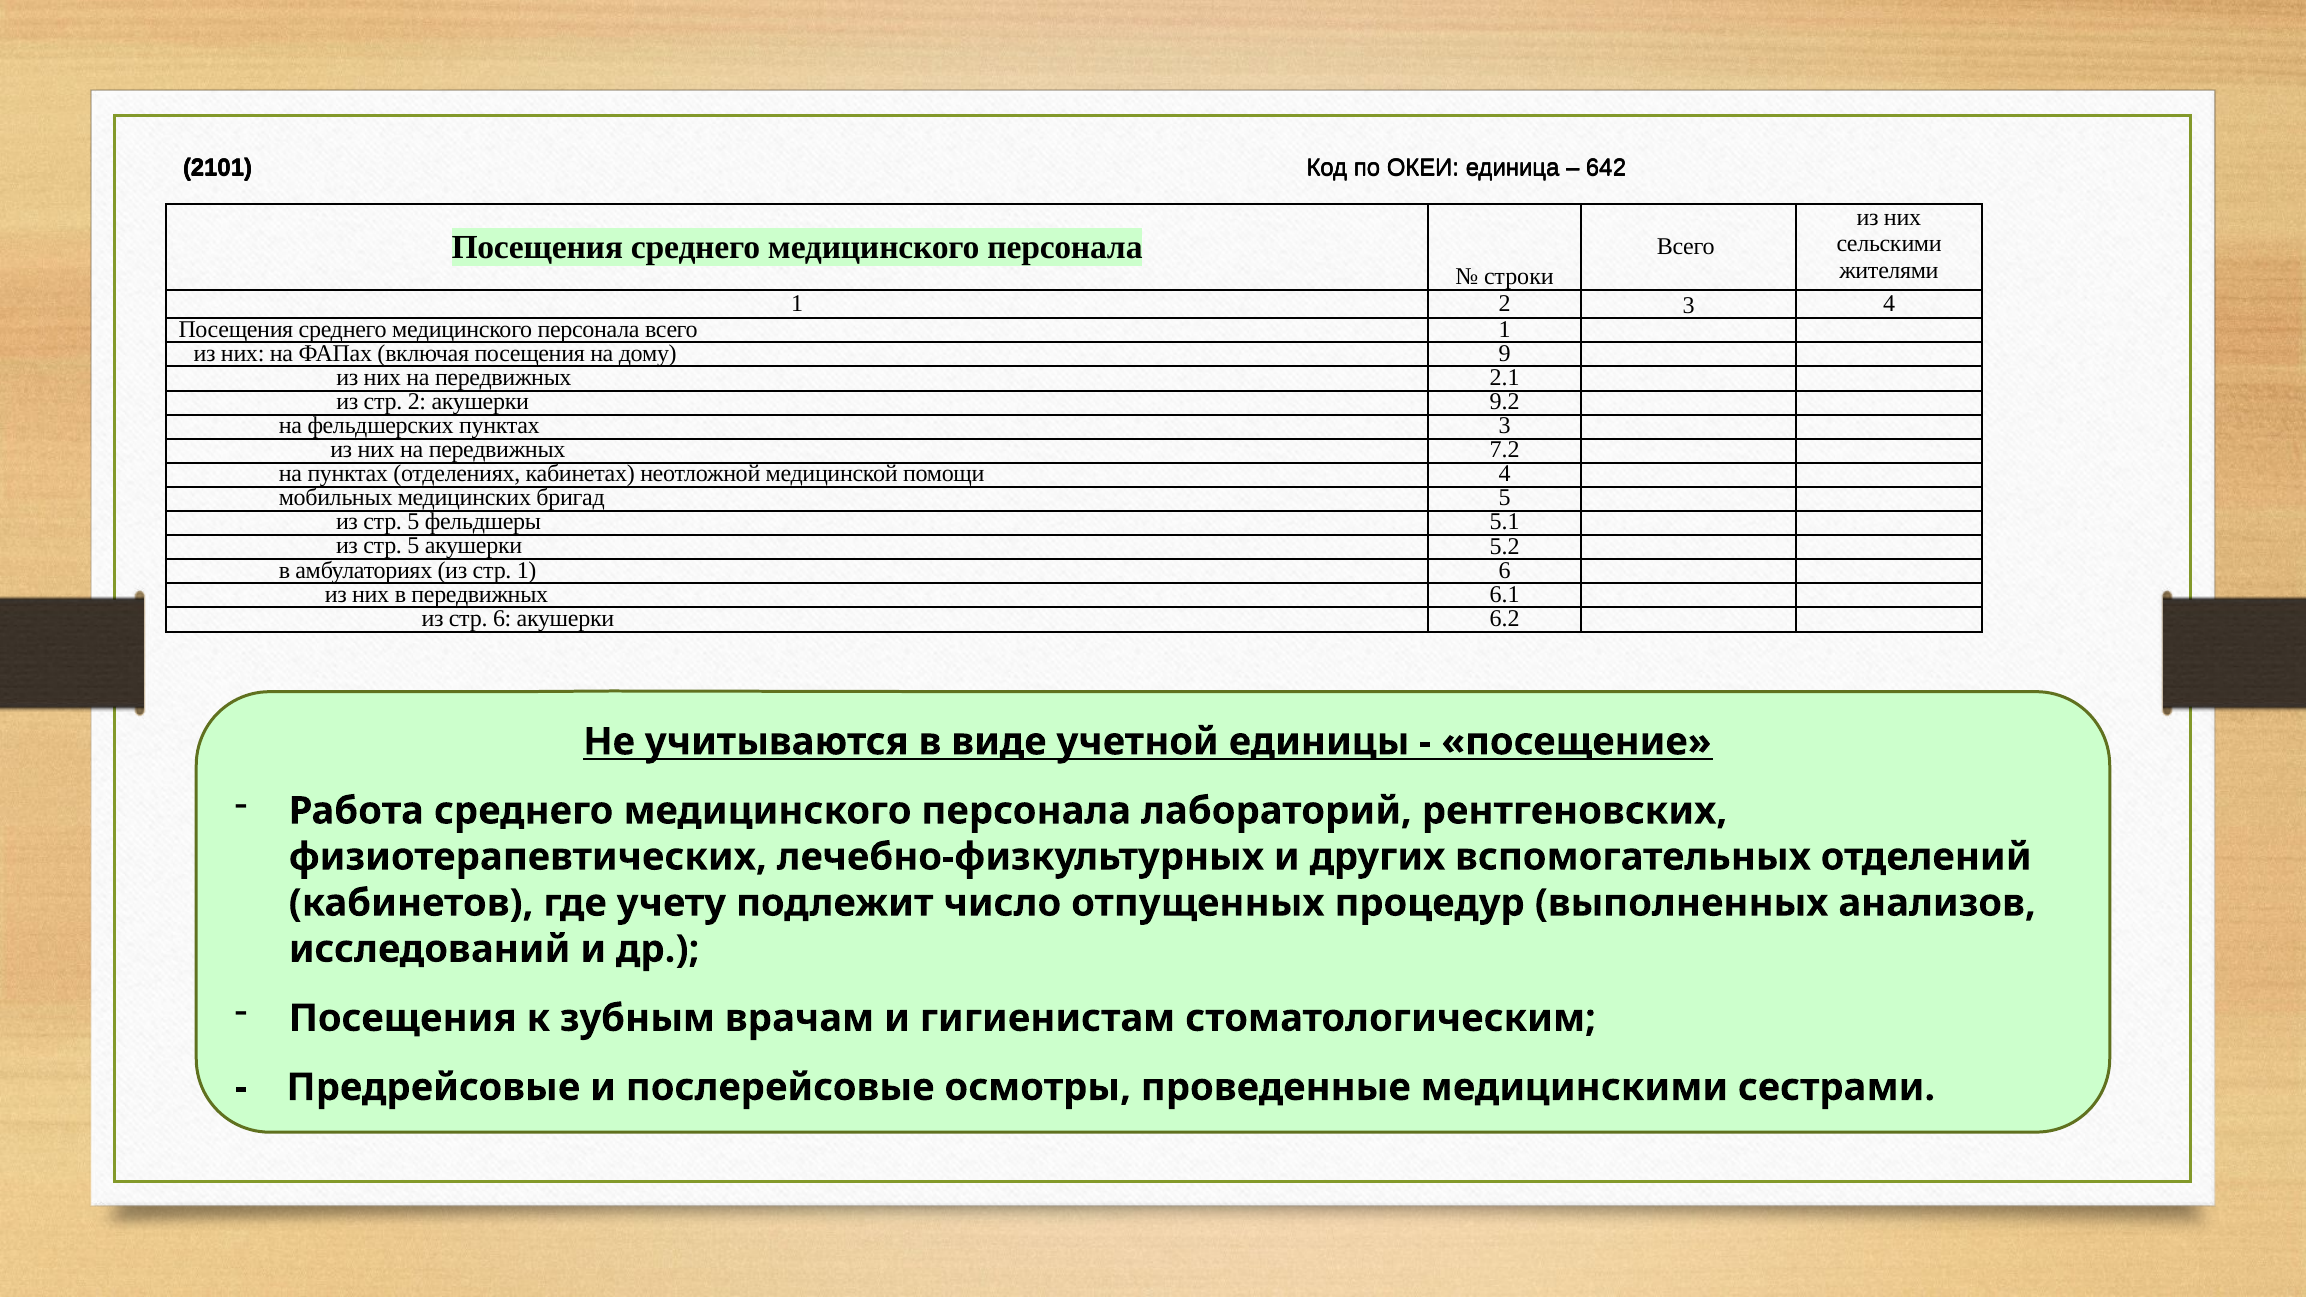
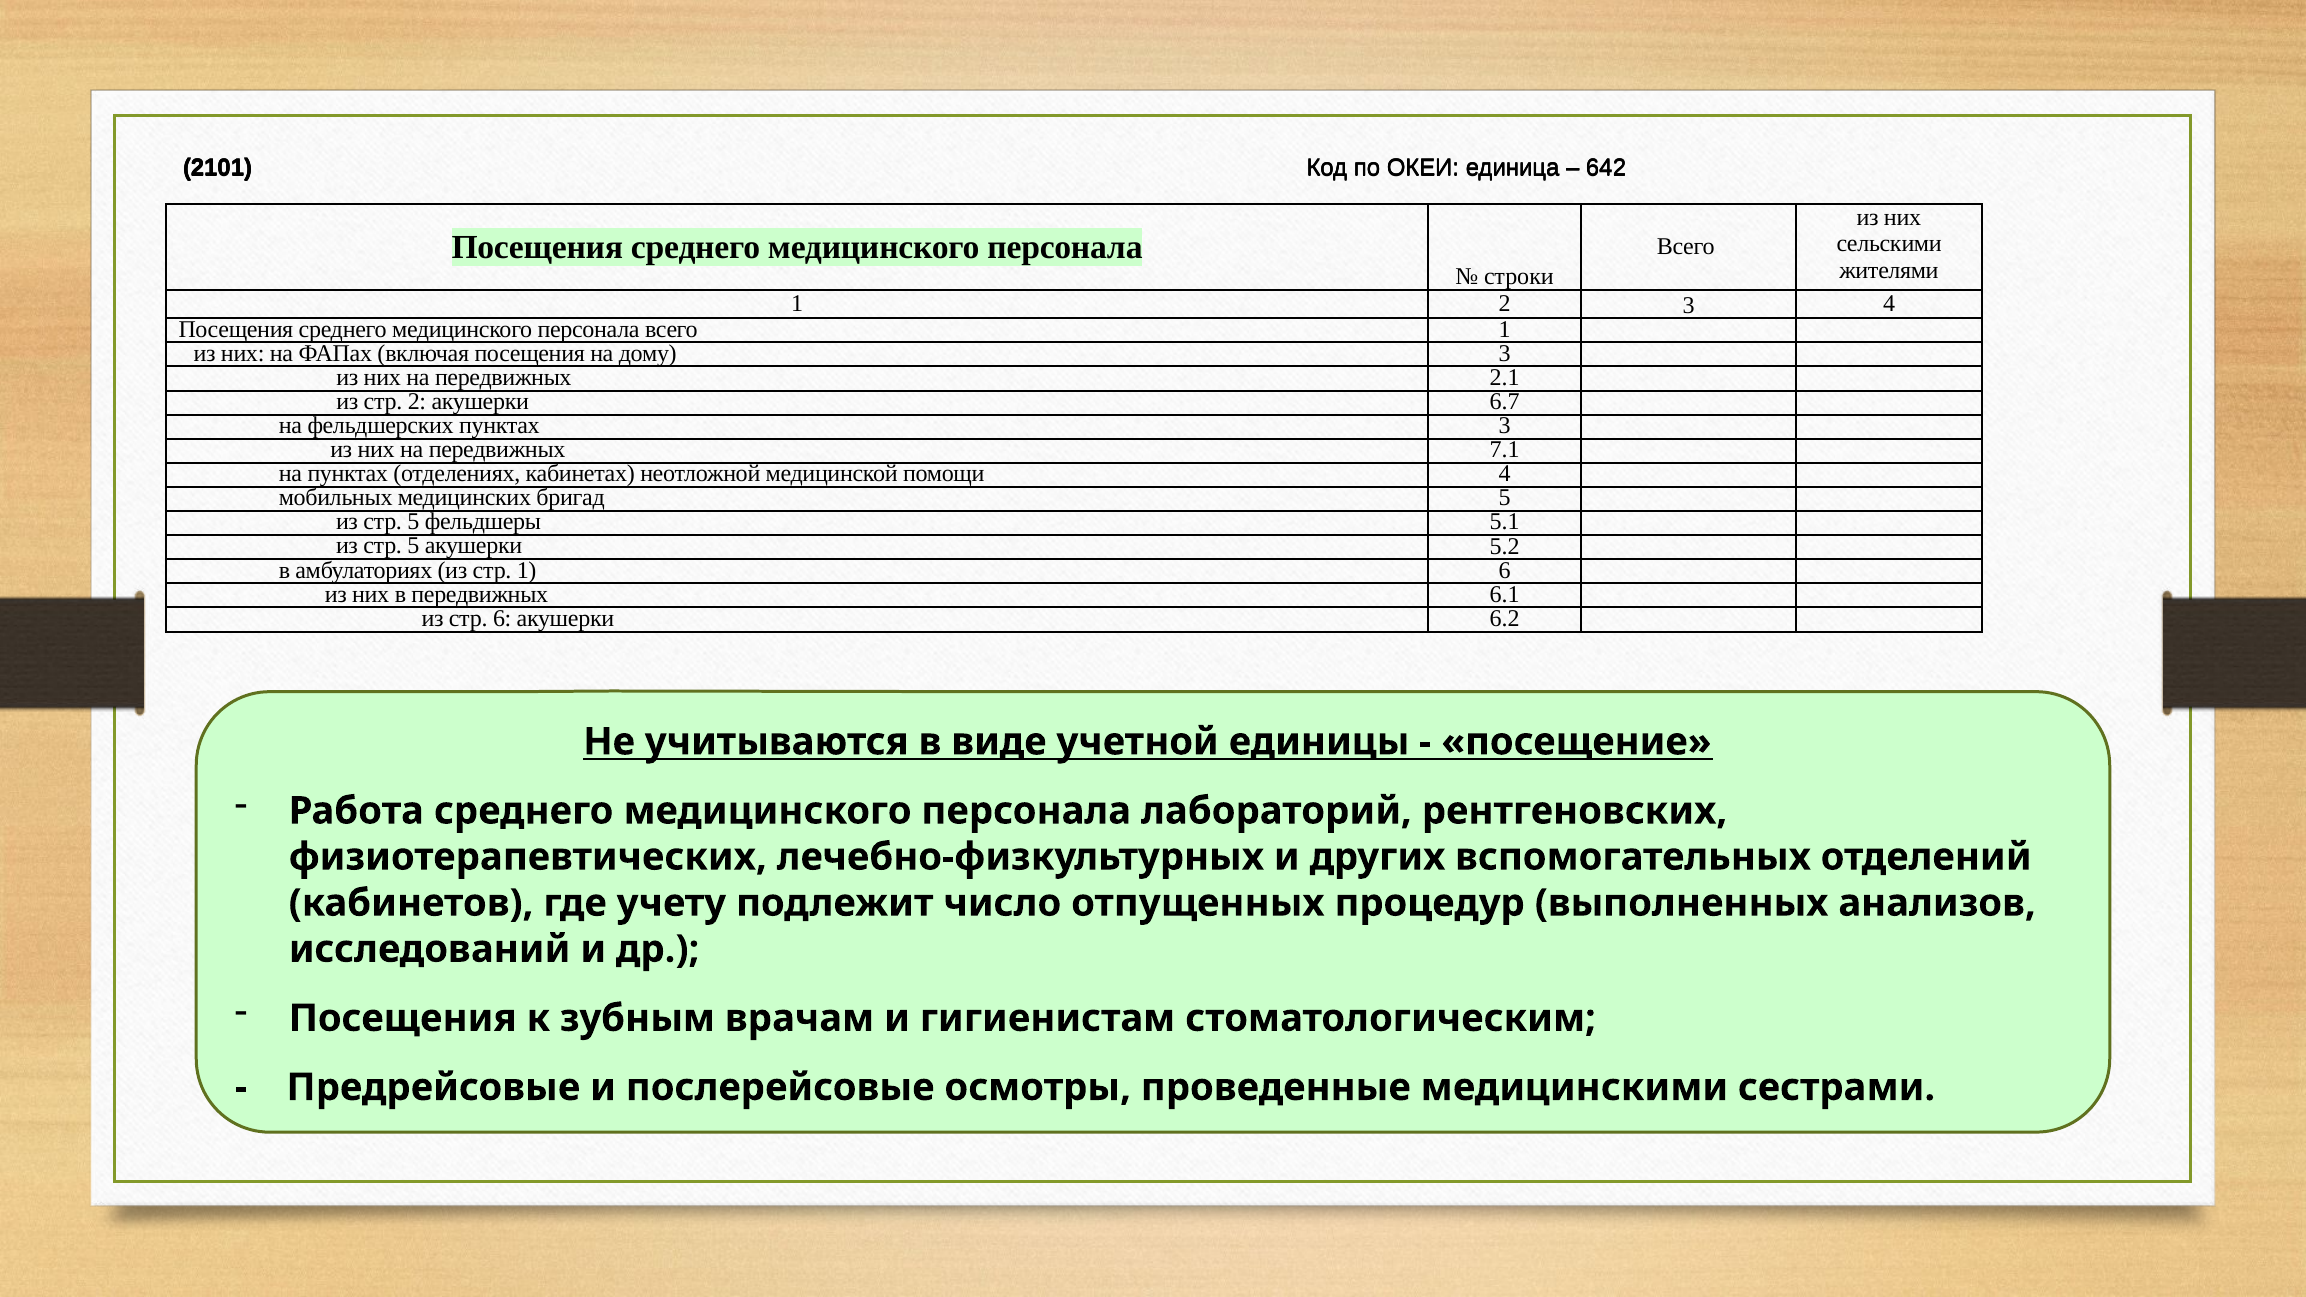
дому 9: 9 -> 3
9.2: 9.2 -> 6.7
7.2: 7.2 -> 7.1
